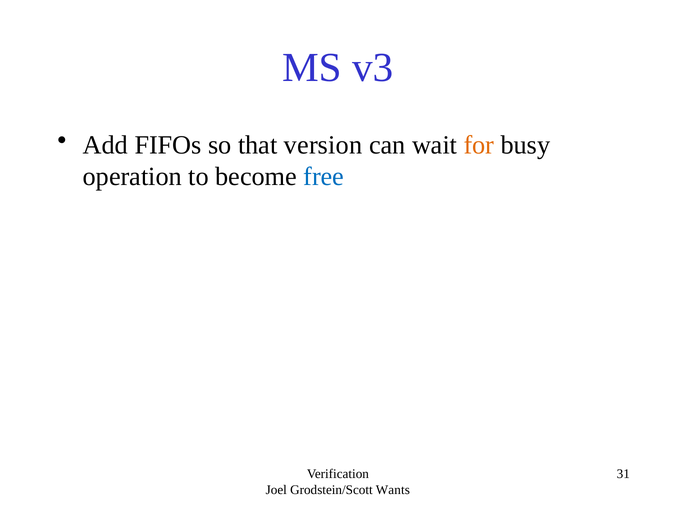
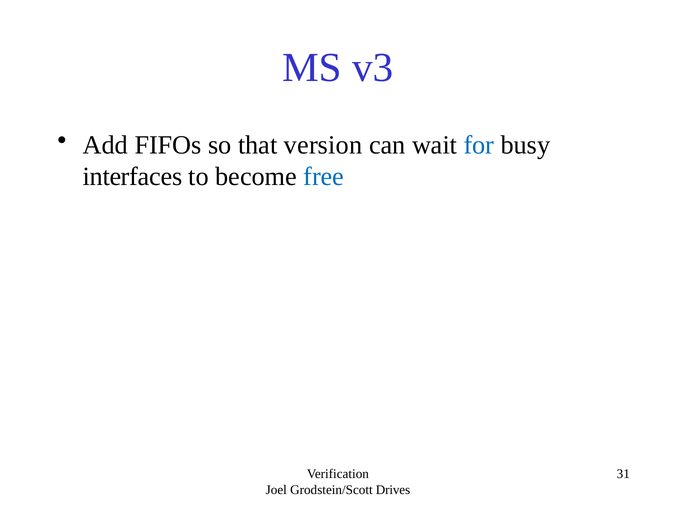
for colour: orange -> blue
operation: operation -> interfaces
Wants: Wants -> Drives
